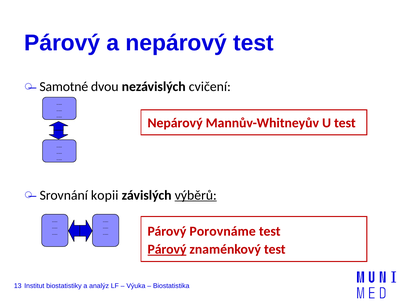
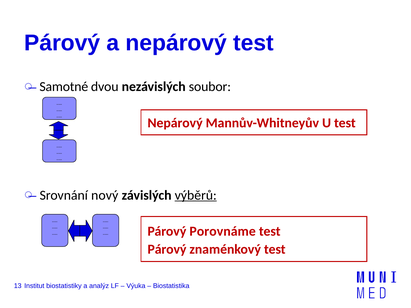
cvičení: cvičení -> soubor
kopii: kopii -> nový
Párový at (167, 249) underline: present -> none
